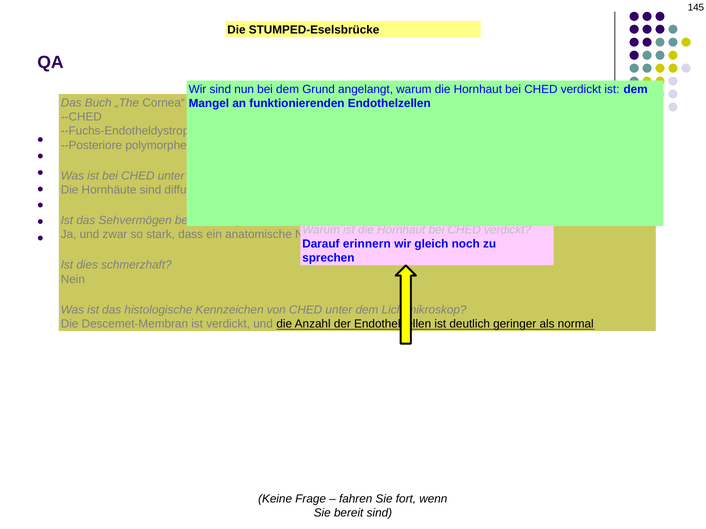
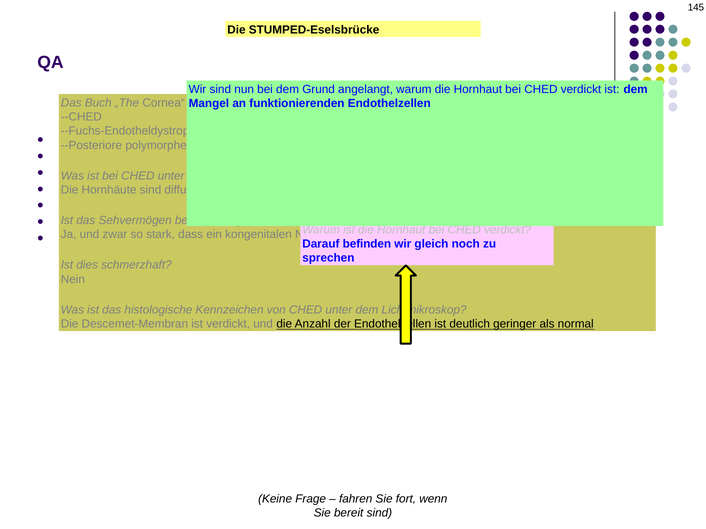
anatomische: anatomische -> kongenitalen
Darauf erinnern: erinnern -> befinden
